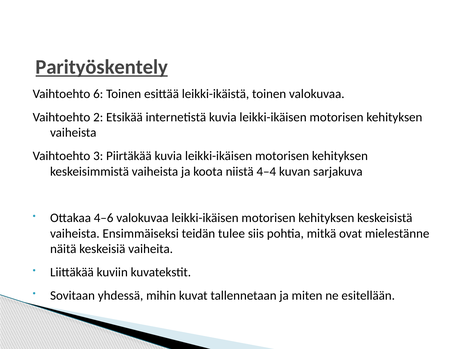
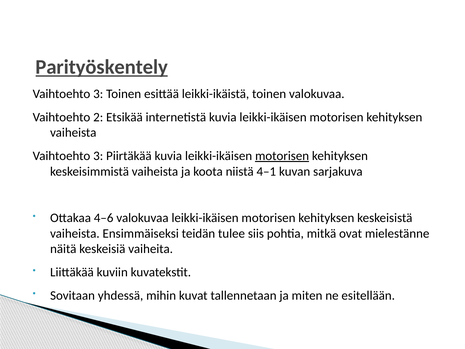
6 at (98, 94): 6 -> 3
motorisen at (282, 156) underline: none -> present
4–4: 4–4 -> 4–1
